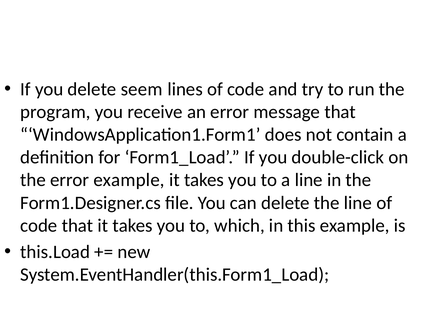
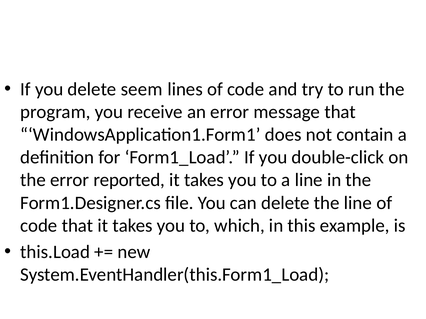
error example: example -> reported
